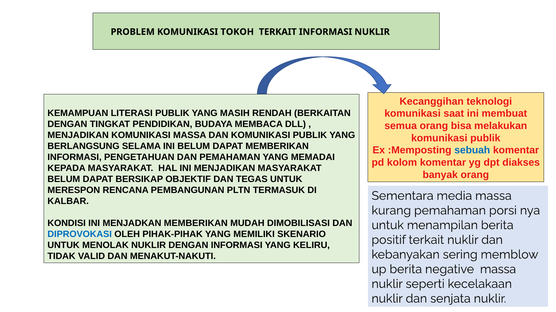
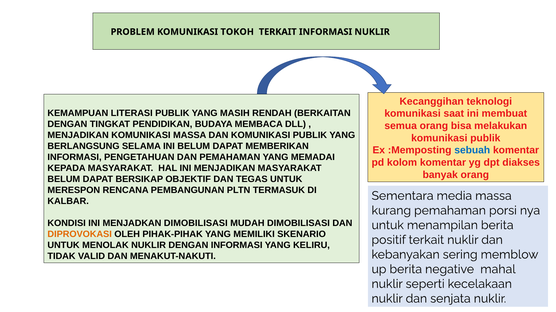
MENJADKAN MEMBERIKAN: MEMBERIKAN -> DIMOBILISASI
DIPROVOKASI colour: blue -> orange
negative massa: massa -> mahal
